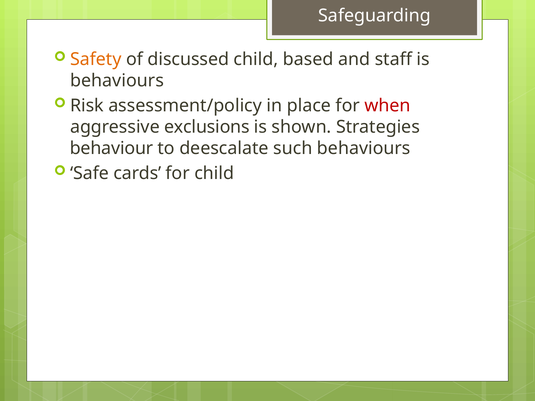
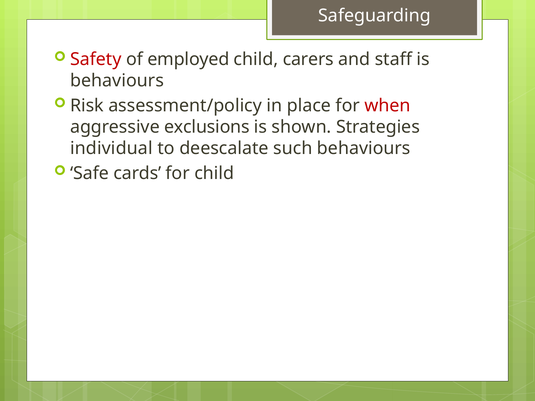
Safety colour: orange -> red
discussed: discussed -> employed
based: based -> carers
behaviour: behaviour -> individual
